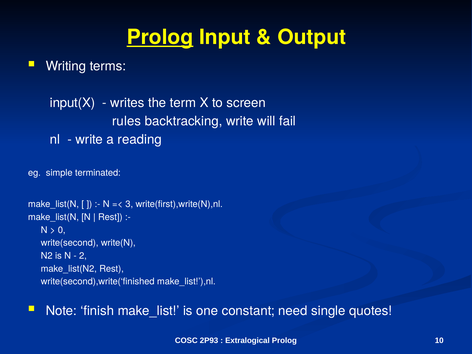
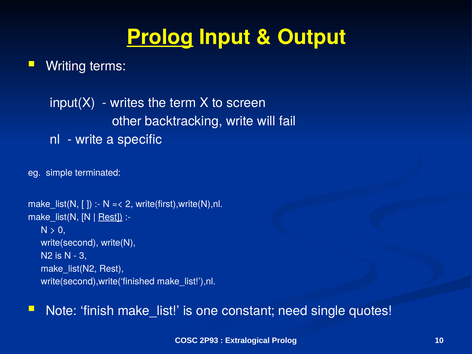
rules: rules -> other
reading: reading -> specific
3: 3 -> 2
Rest at (110, 217) underline: none -> present
2: 2 -> 3
